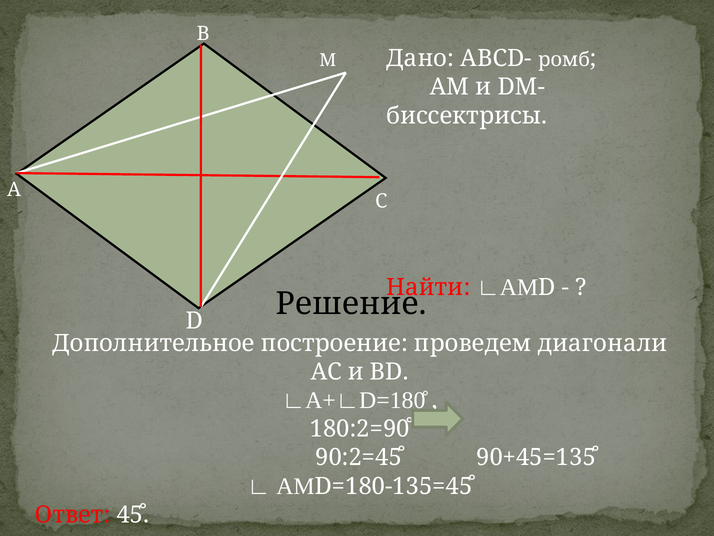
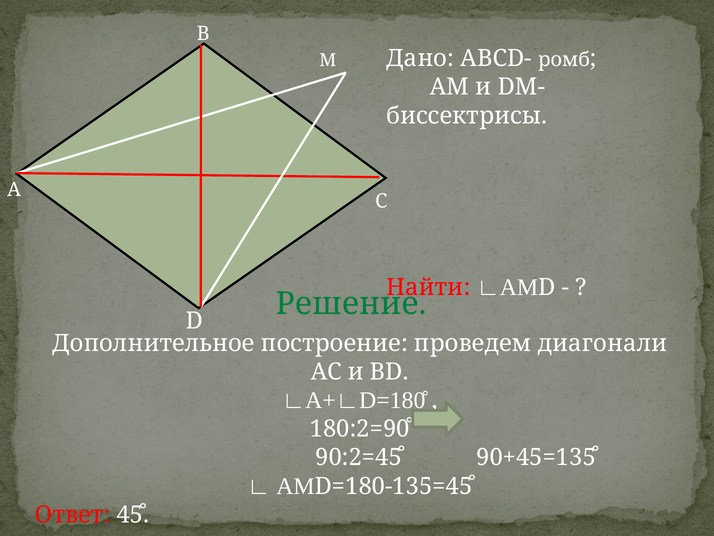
Решение colour: black -> green
